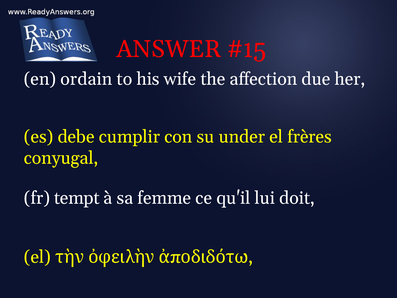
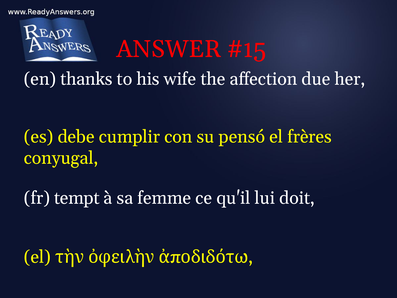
ordain: ordain -> thanks
under: under -> pensó
